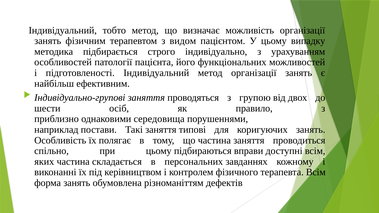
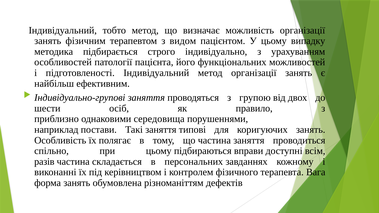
яких: яких -> разів
терапевта Всім: Всім -> Вага
